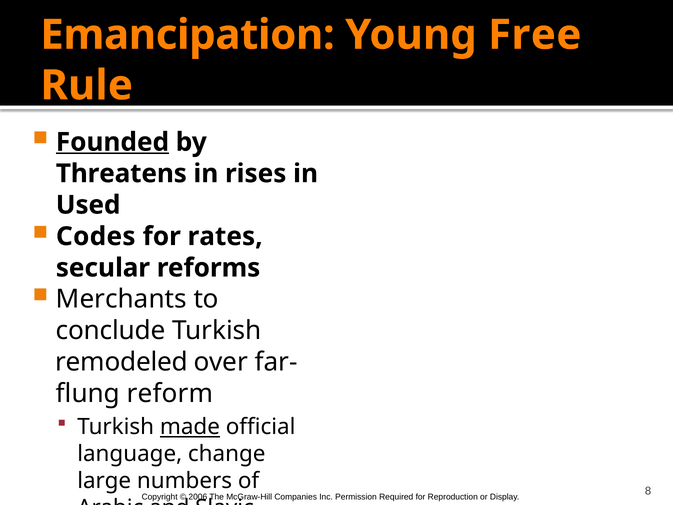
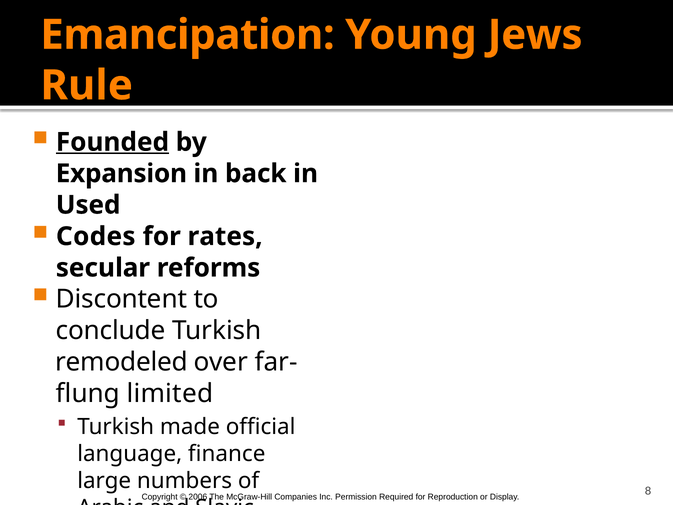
Free: Free -> Jews
Threatens: Threatens -> Expansion
rises: rises -> back
Merchants: Merchants -> Discontent
reform: reform -> limited
made underline: present -> none
change: change -> finance
